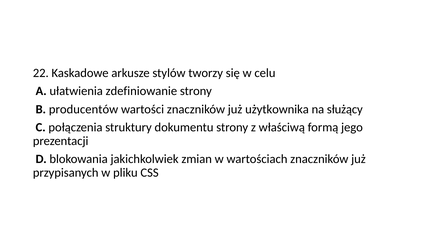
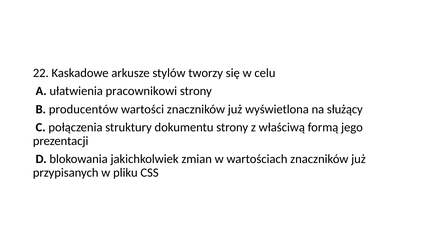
zdefiniowanie: zdefiniowanie -> pracownikowi
użytkownika: użytkownika -> wyświetlona
